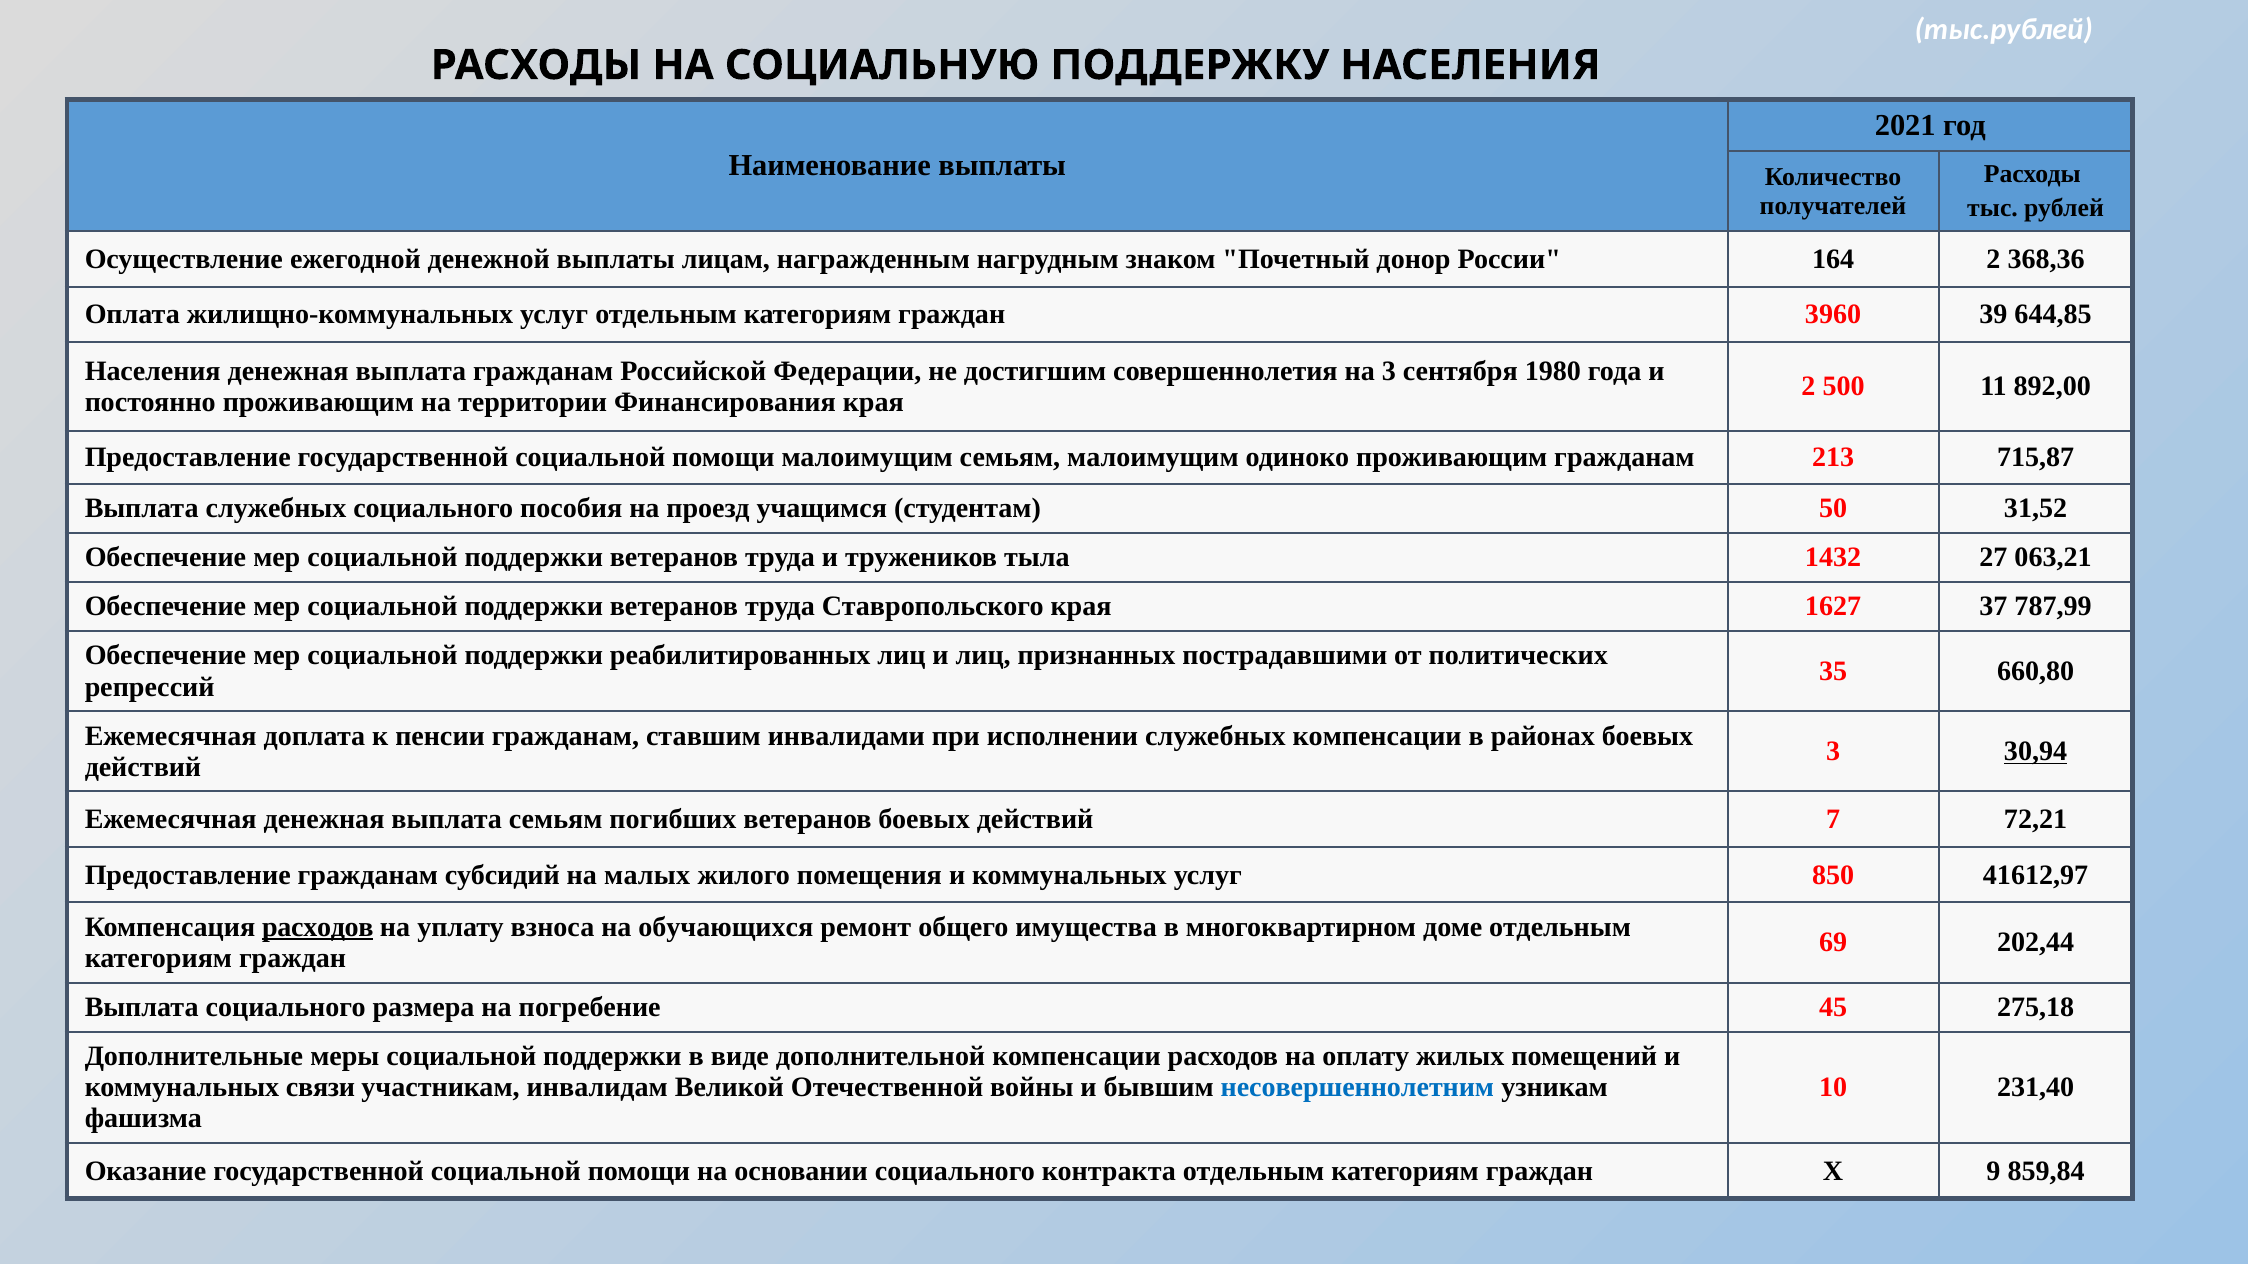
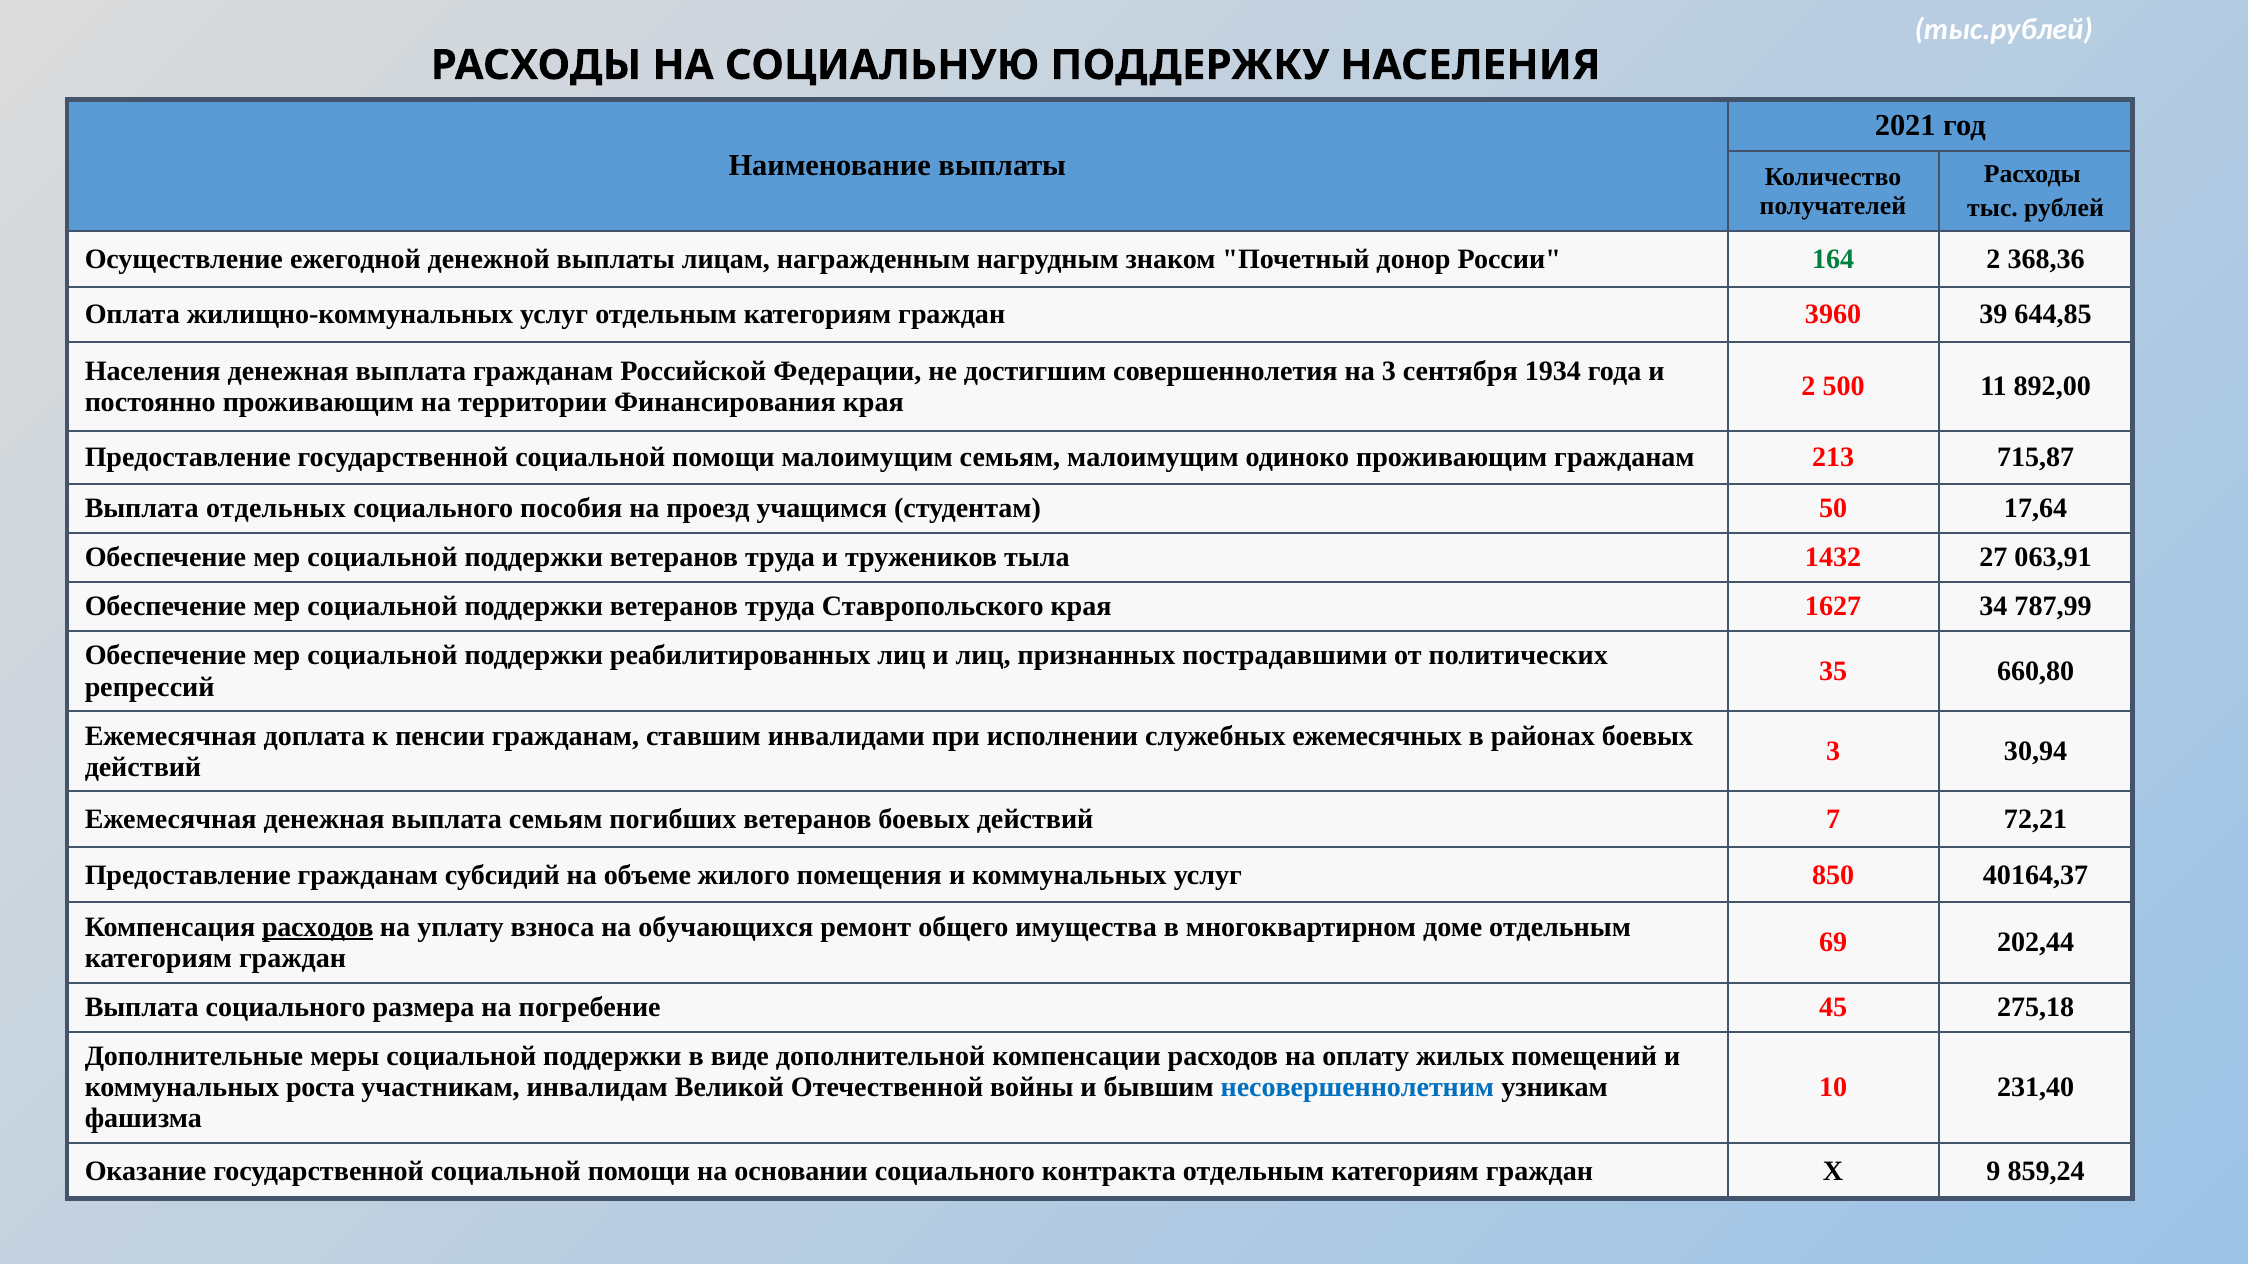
164 colour: black -> green
1980: 1980 -> 1934
Выплата служебных: служебных -> отдельных
31,52: 31,52 -> 17,64
063,21: 063,21 -> 063,91
37: 37 -> 34
служебных компенсации: компенсации -> ежемесячных
30,94 underline: present -> none
малых: малых -> объеме
41612,97: 41612,97 -> 40164,37
связи: связи -> роста
859,84: 859,84 -> 859,24
